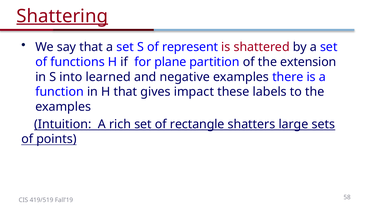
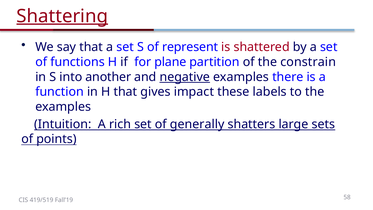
extension: extension -> constrain
learned: learned -> another
negative underline: none -> present
rectangle: rectangle -> generally
